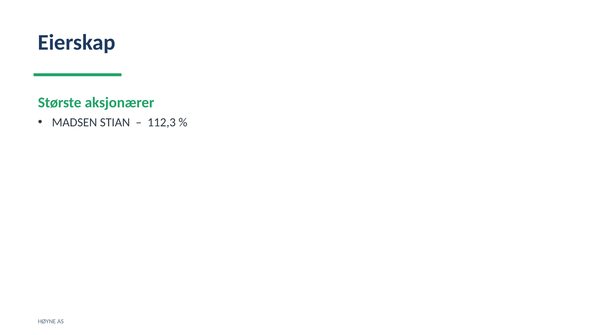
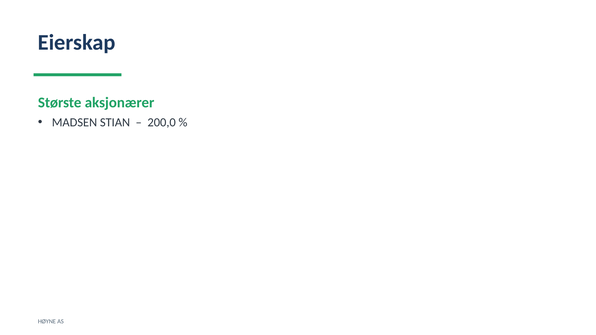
112,3: 112,3 -> 200,0
